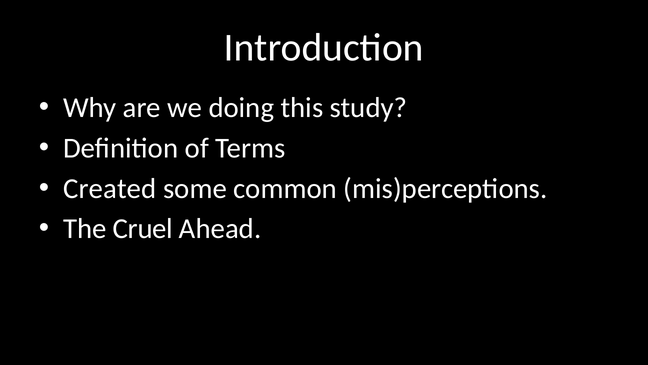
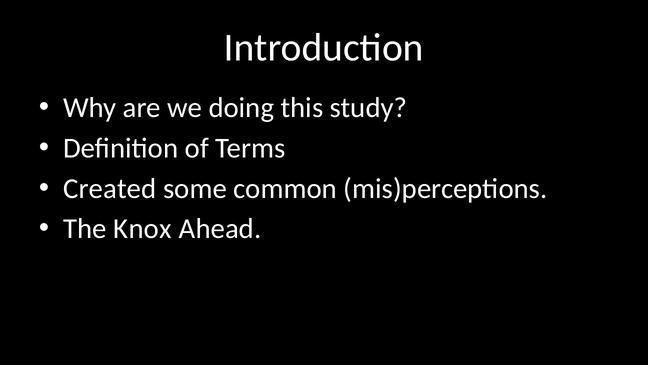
Cruel: Cruel -> Knox
